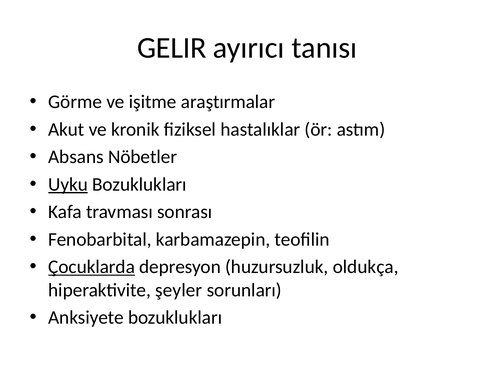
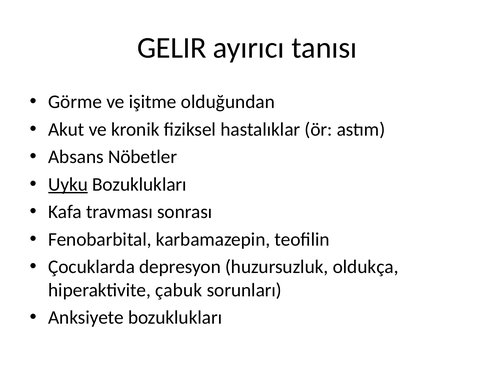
araştırmalar: araştırmalar -> olduğundan
Çocuklarda underline: present -> none
şeyler: şeyler -> çabuk
